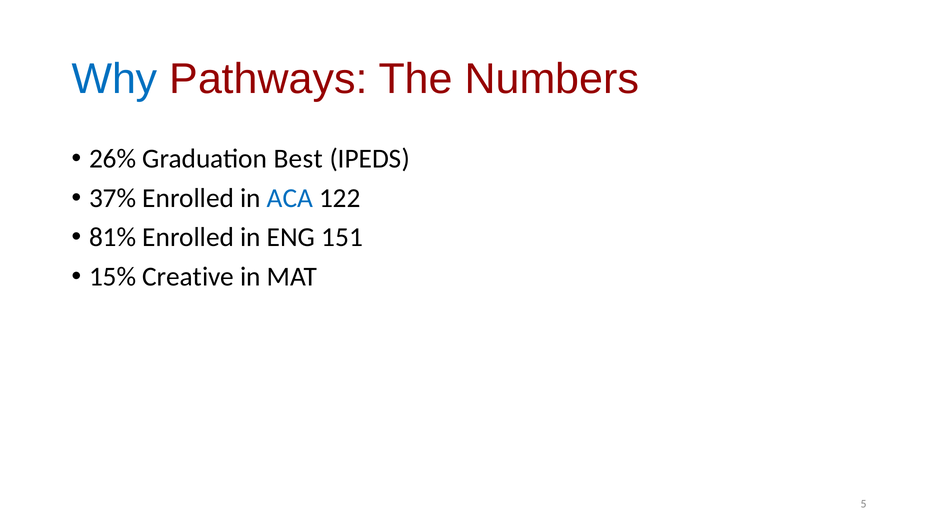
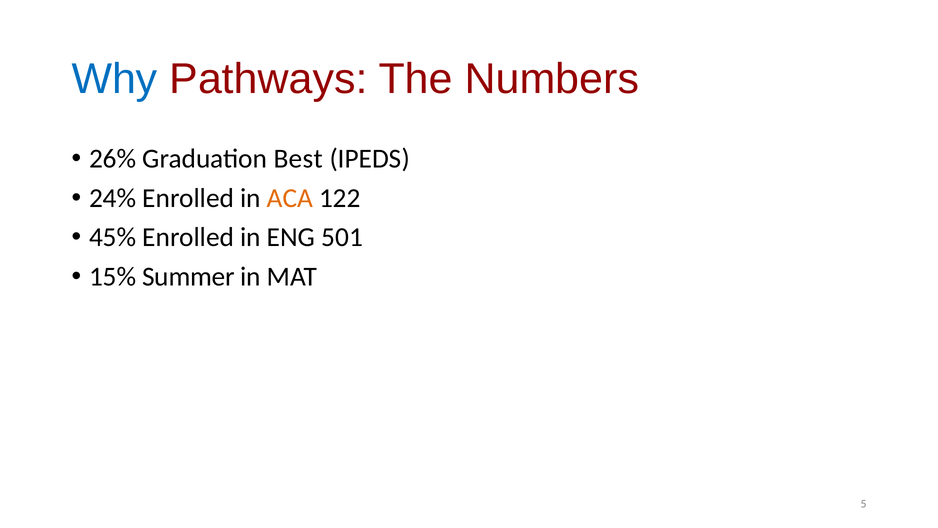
37%: 37% -> 24%
ACA colour: blue -> orange
81%: 81% -> 45%
151: 151 -> 501
Creative: Creative -> Summer
